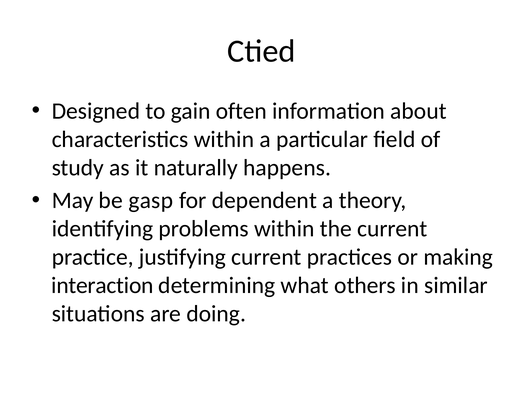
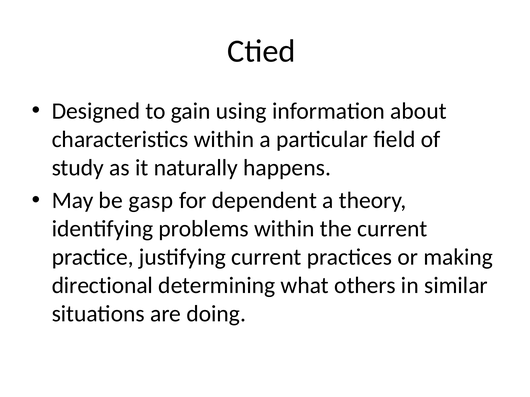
often: often -> using
interaction: interaction -> directional
